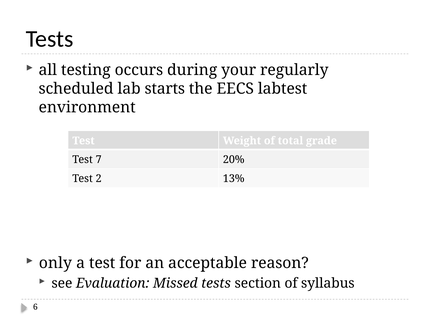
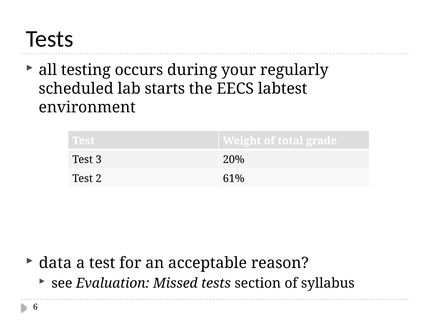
7: 7 -> 3
13%: 13% -> 61%
only: only -> data
